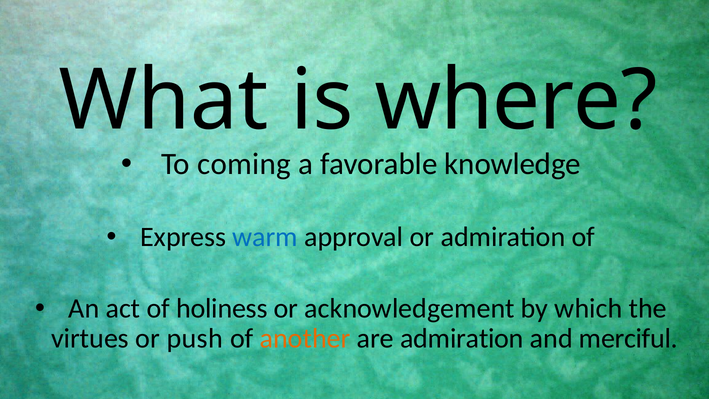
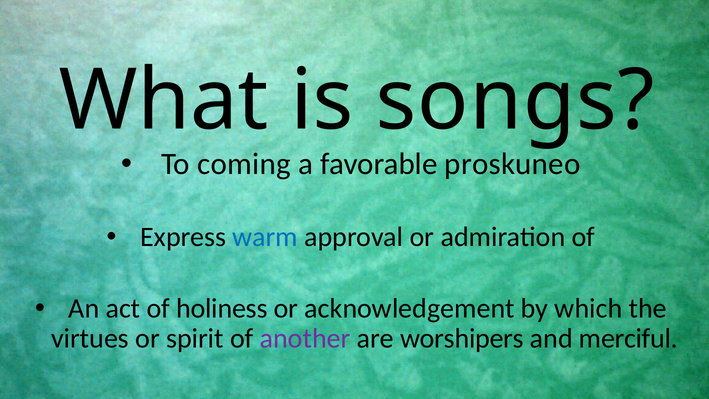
where: where -> songs
knowledge: knowledge -> proskuneo
push: push -> spirit
another colour: orange -> purple
are admiration: admiration -> worshipers
